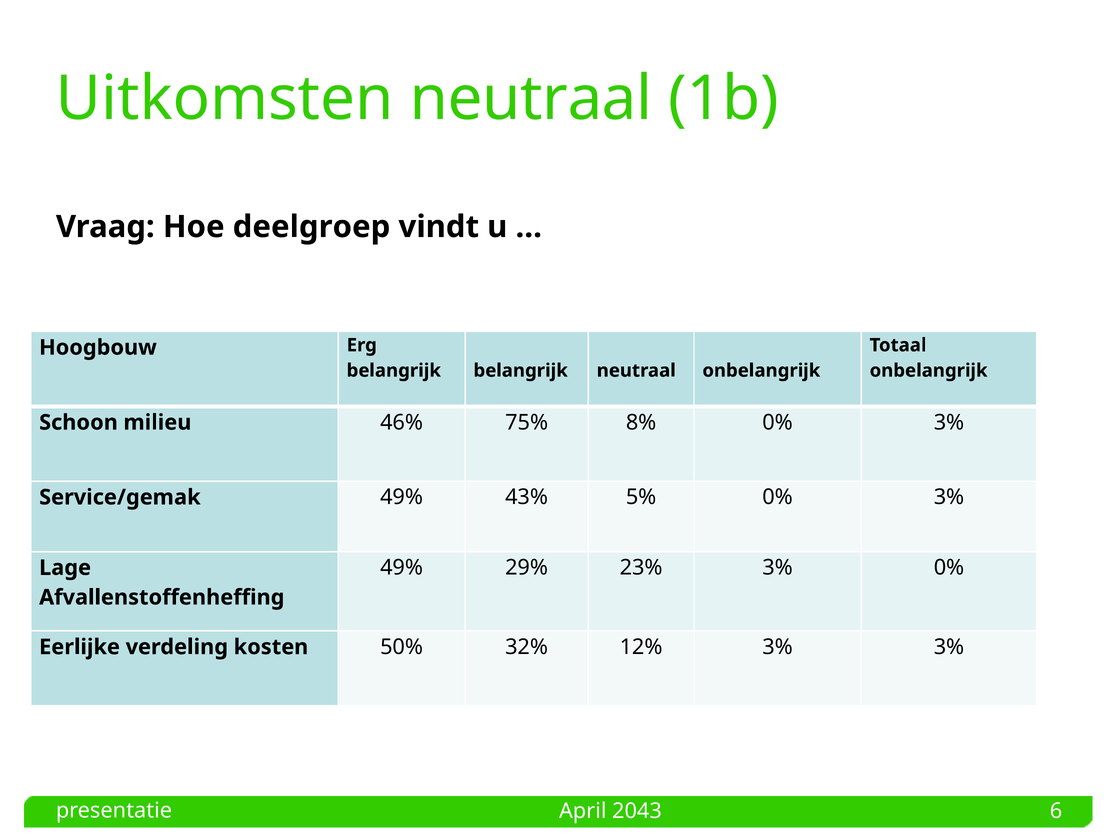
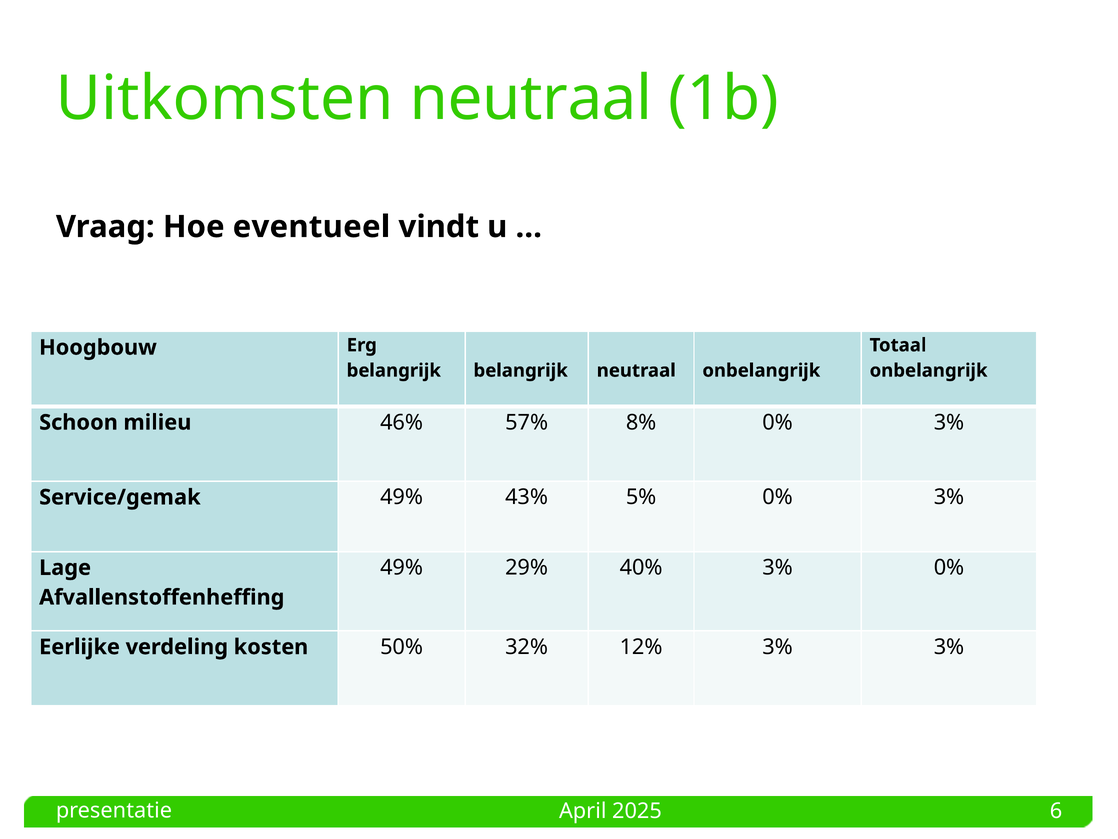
deelgroep: deelgroep -> eventueel
75%: 75% -> 57%
23%: 23% -> 40%
2043: 2043 -> 2025
